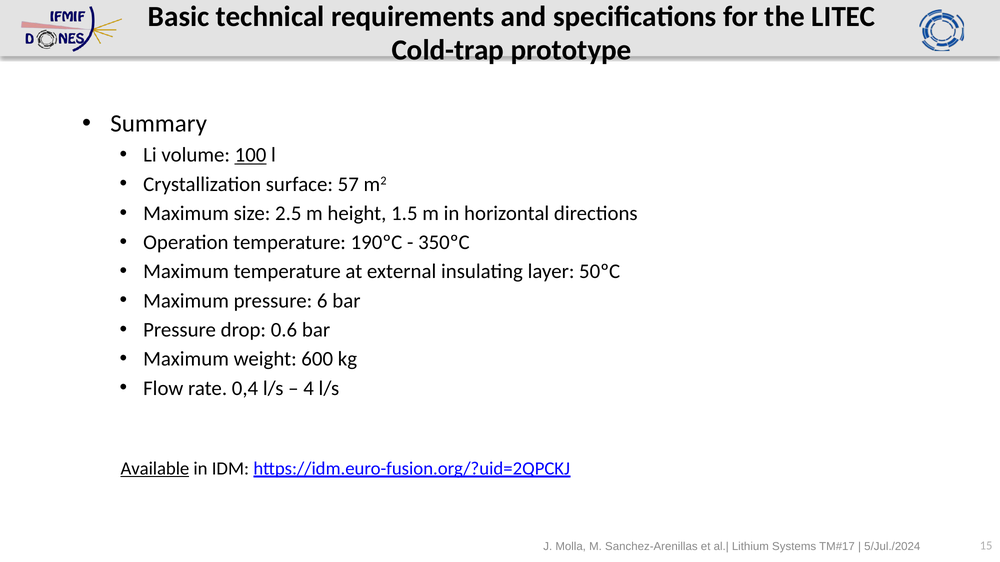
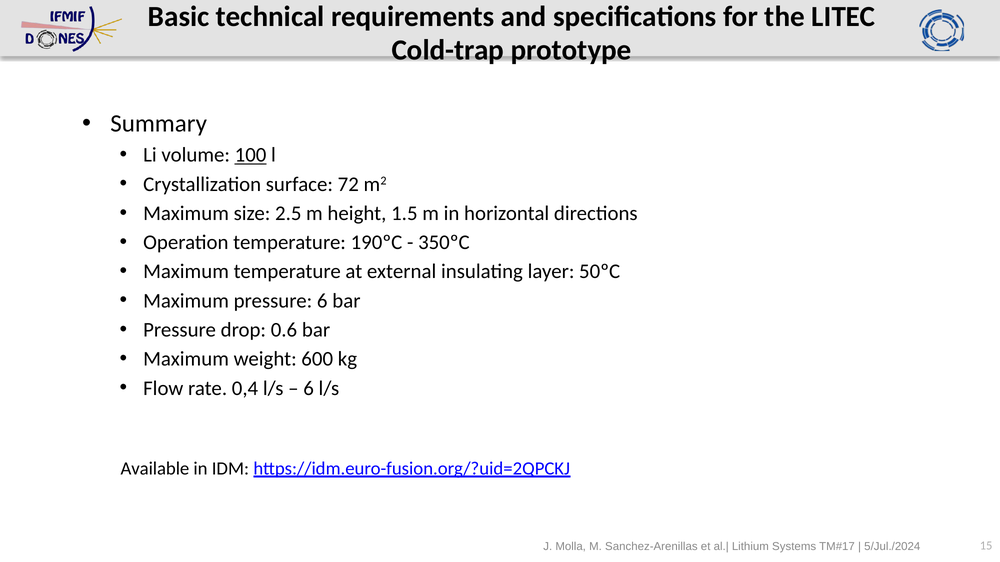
57: 57 -> 72
4 at (309, 389): 4 -> 6
Available underline: present -> none
